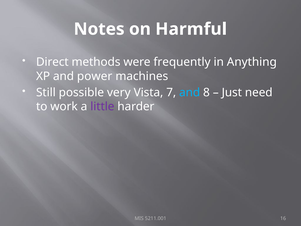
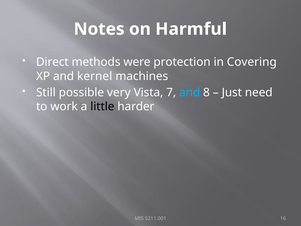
frequently: frequently -> protection
Anything: Anything -> Covering
power: power -> kernel
little colour: purple -> black
